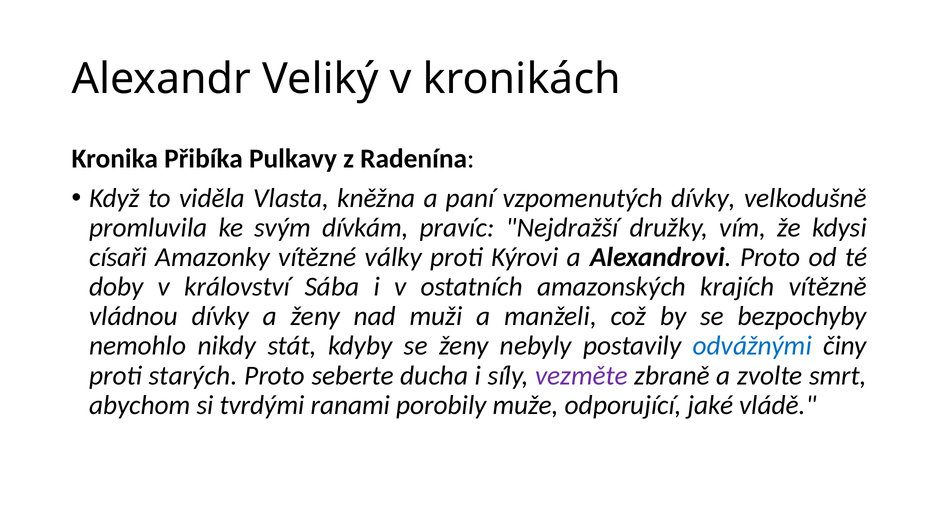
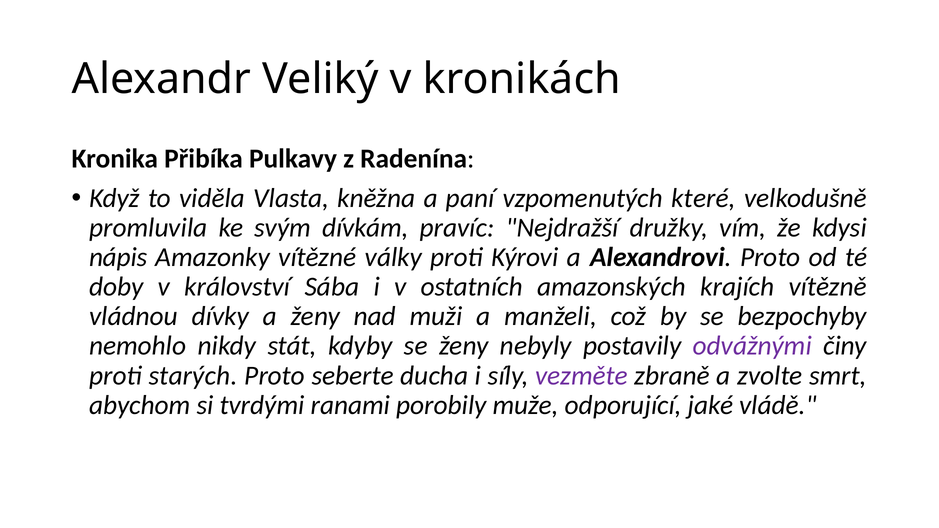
vzpomenutých dívky: dívky -> které
císaři: císaři -> nápis
odvážnými colour: blue -> purple
